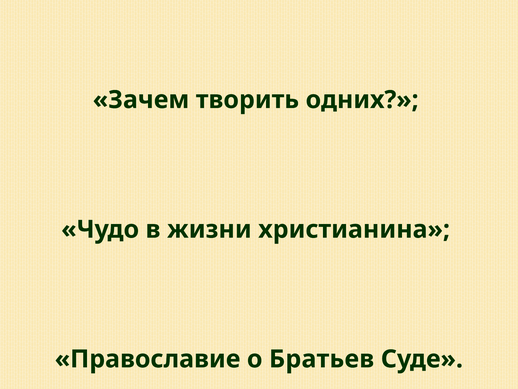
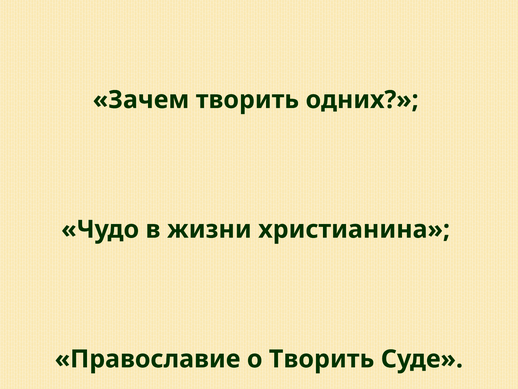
о Братьев: Братьев -> Творить
